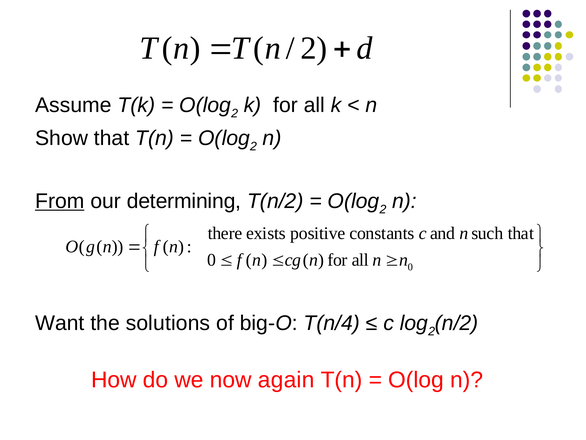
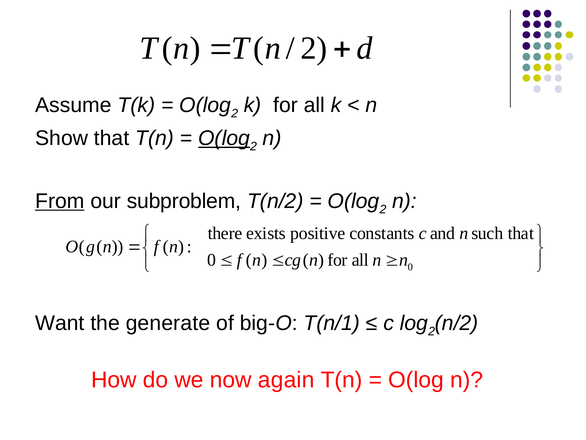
O(log at (224, 138) underline: none -> present
determining: determining -> subproblem
solutions: solutions -> generate
T(n/4: T(n/4 -> T(n/1
